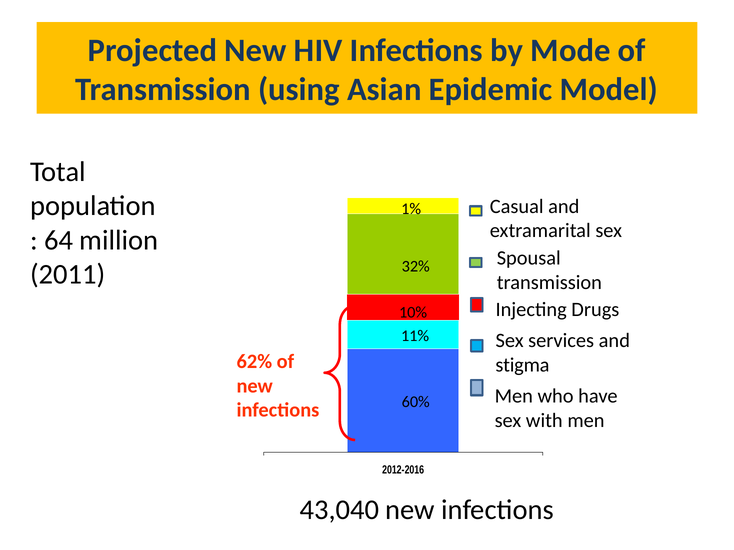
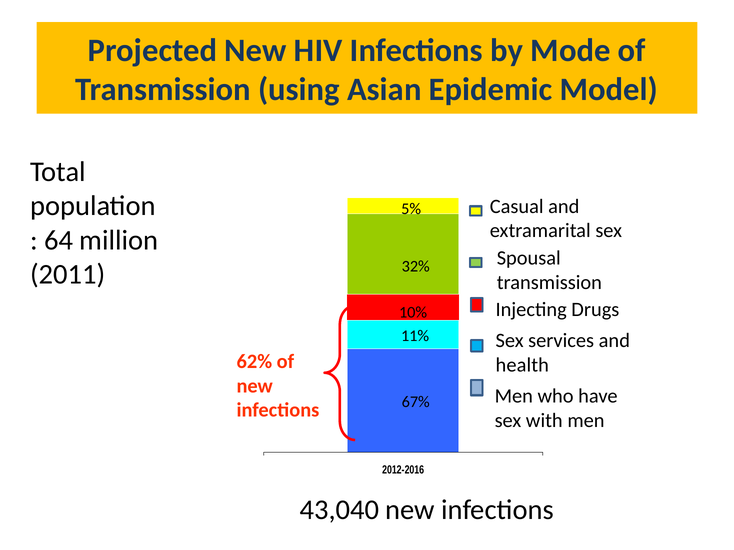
1%: 1% -> 5%
stigma: stigma -> health
60%: 60% -> 67%
